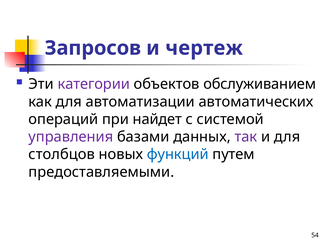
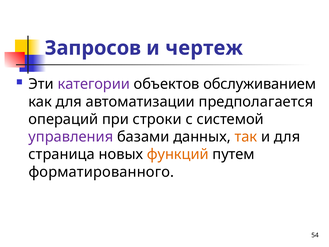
автоматических: автоматических -> предполагается
найдет: найдет -> строки
так colour: purple -> orange
столбцов: столбцов -> страница
функций colour: blue -> orange
предоставляемыми: предоставляемыми -> форматированного
